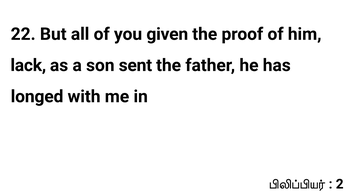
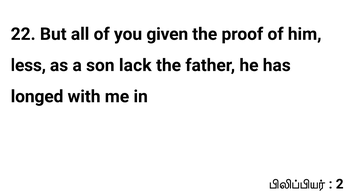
lack: lack -> less
sent: sent -> lack
